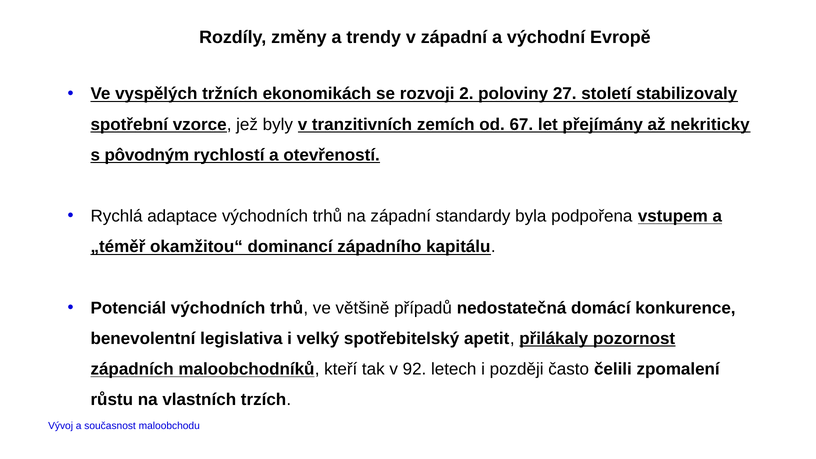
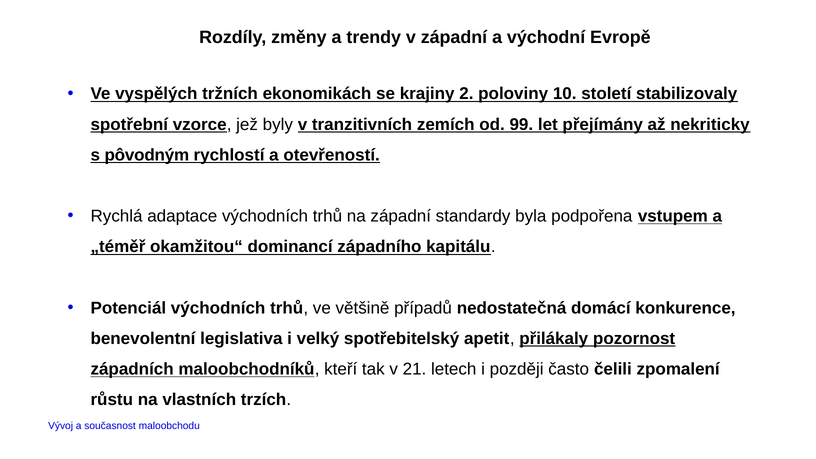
rozvoji: rozvoji -> krajiny
27: 27 -> 10
67: 67 -> 99
92: 92 -> 21
